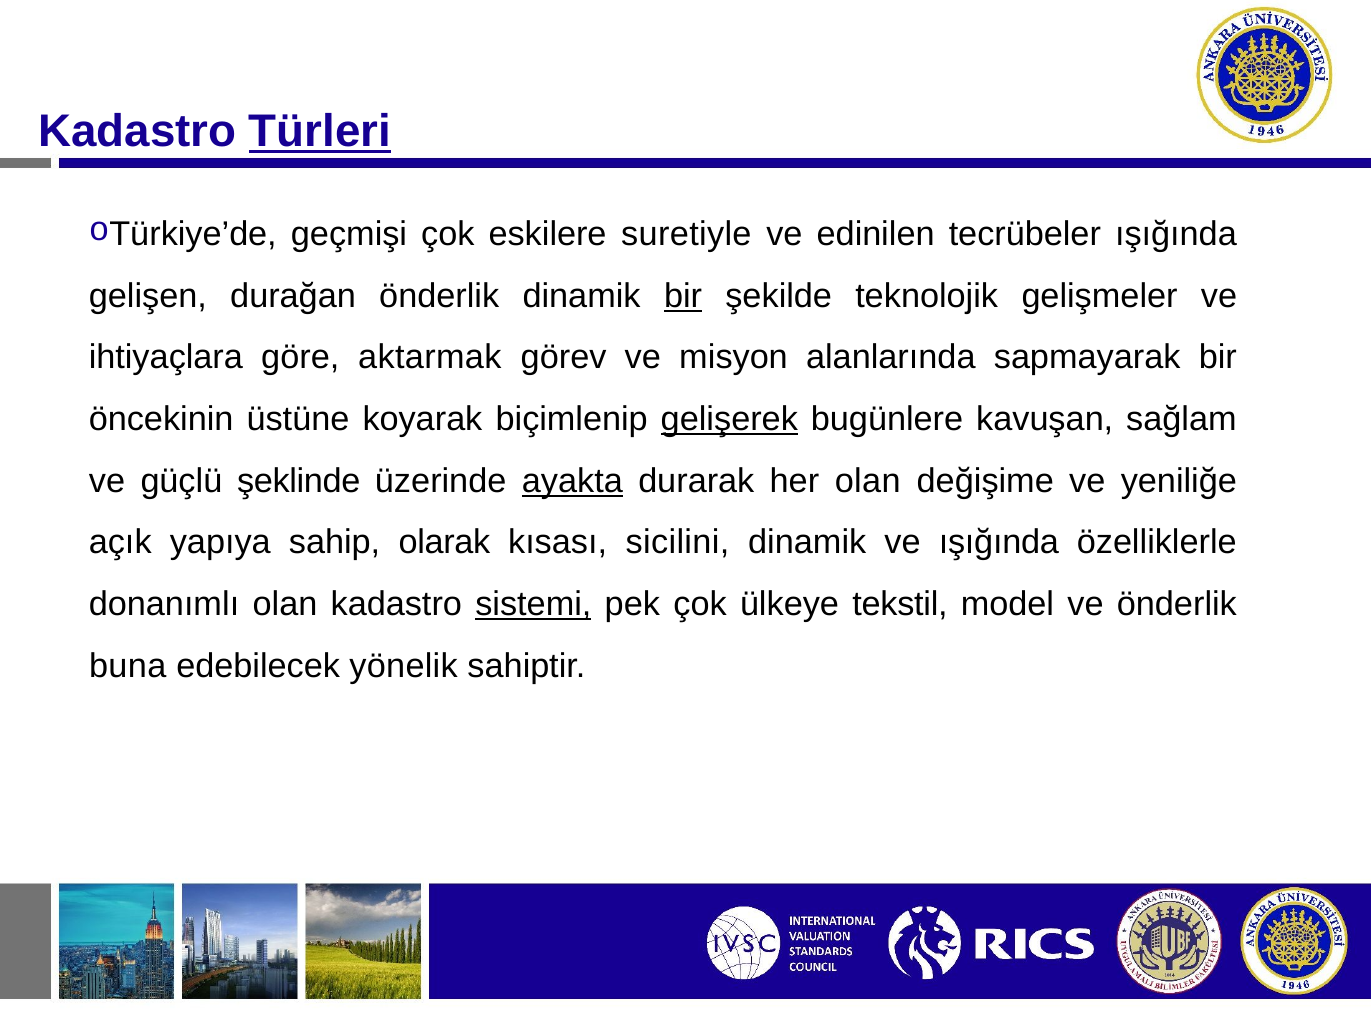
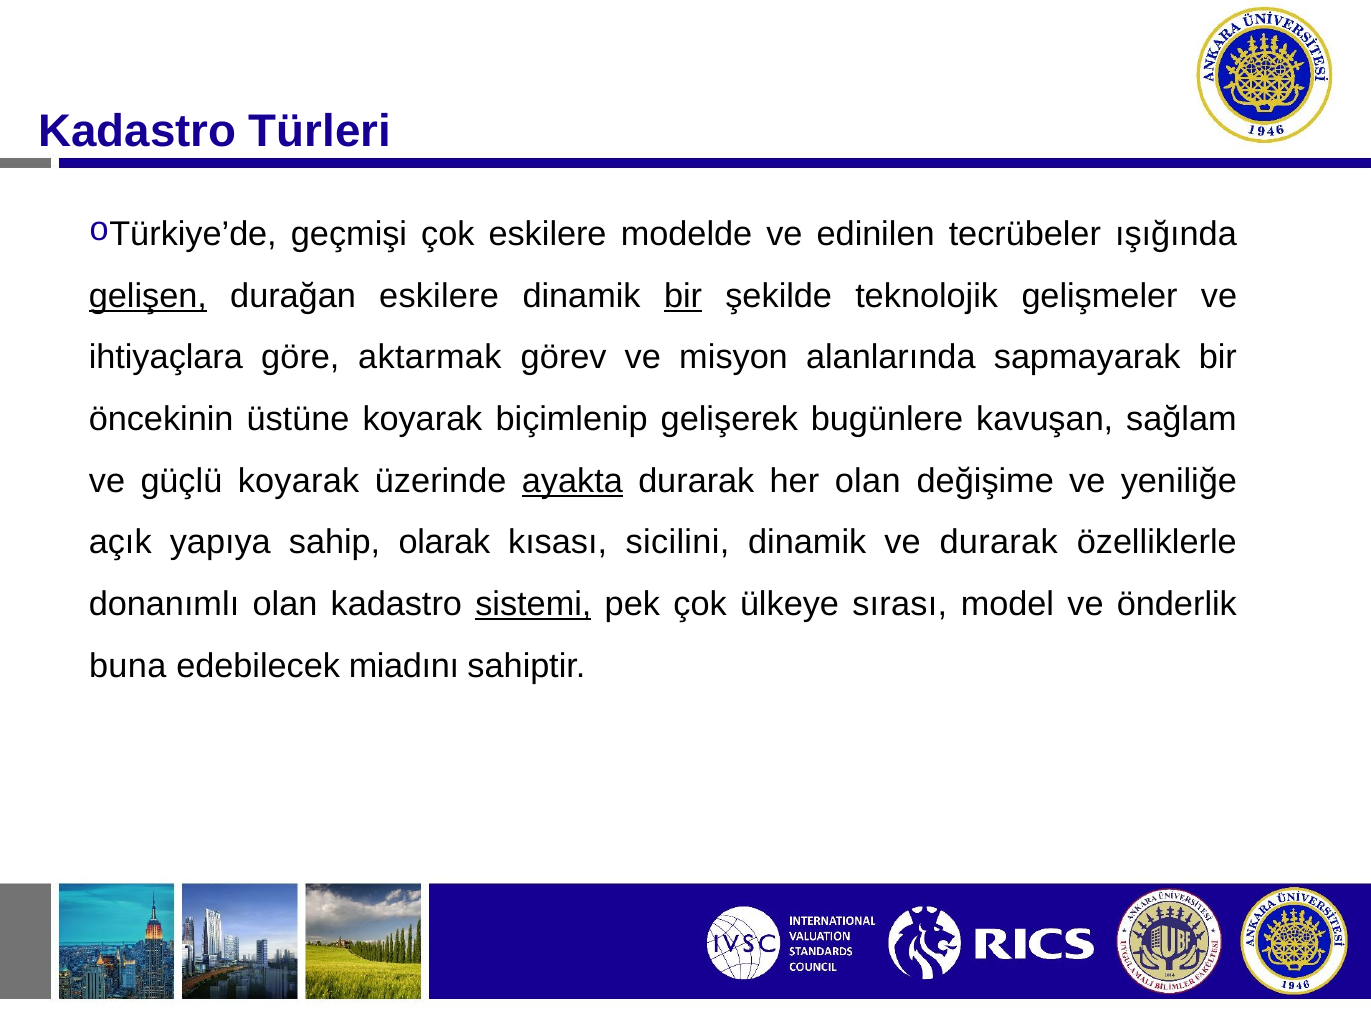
Türleri underline: present -> none
suretiyle: suretiyle -> modelde
gelişen underline: none -> present
durağan önderlik: önderlik -> eskilere
gelişerek underline: present -> none
güçlü şeklinde: şeklinde -> koyarak
ve ışığında: ışığında -> durarak
tekstil: tekstil -> sırası
yönelik: yönelik -> miadını
